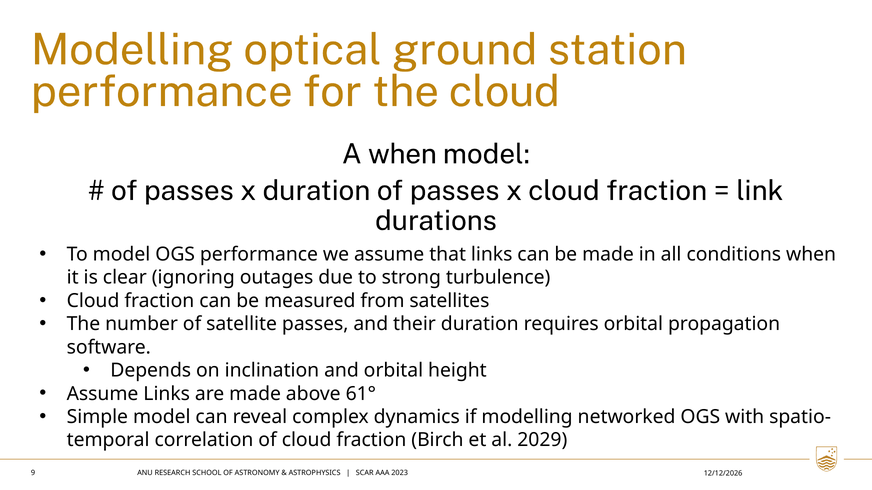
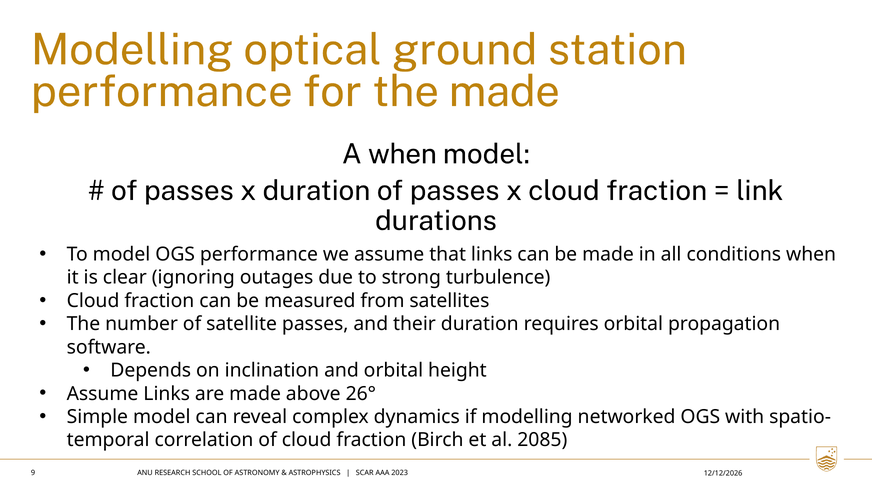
the cloud: cloud -> made
61°: 61° -> 26°
2029: 2029 -> 2085
